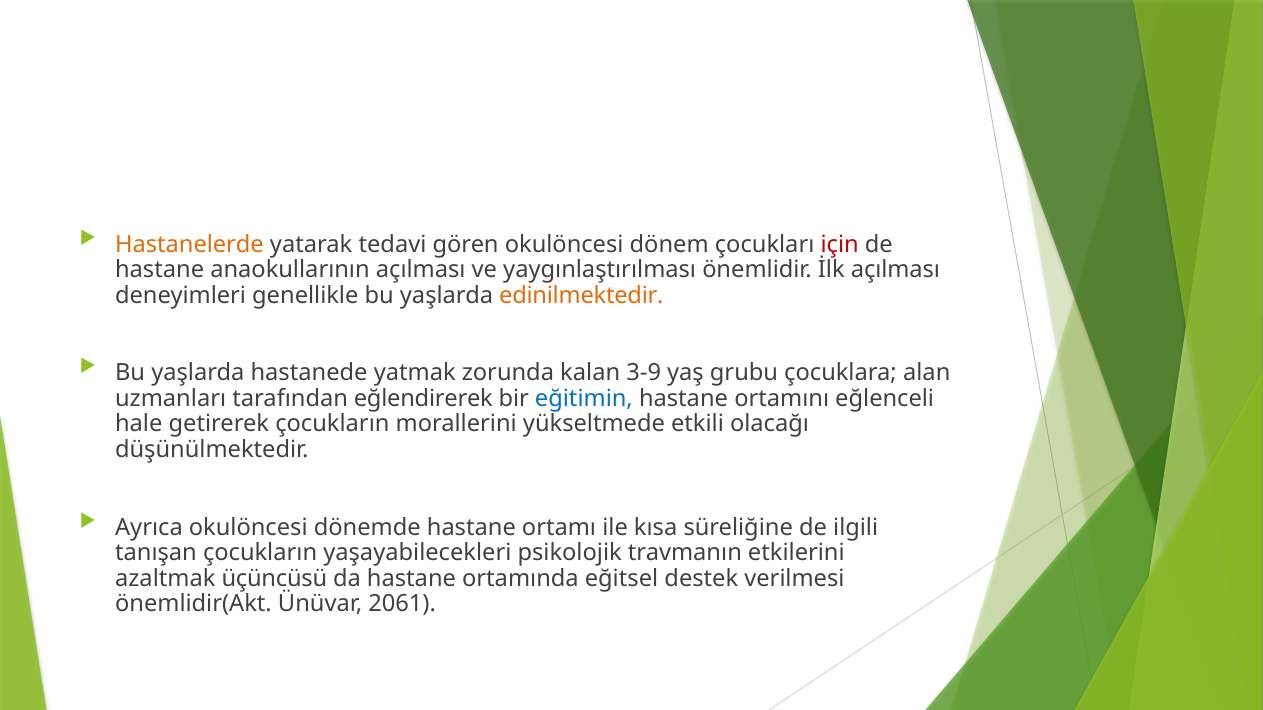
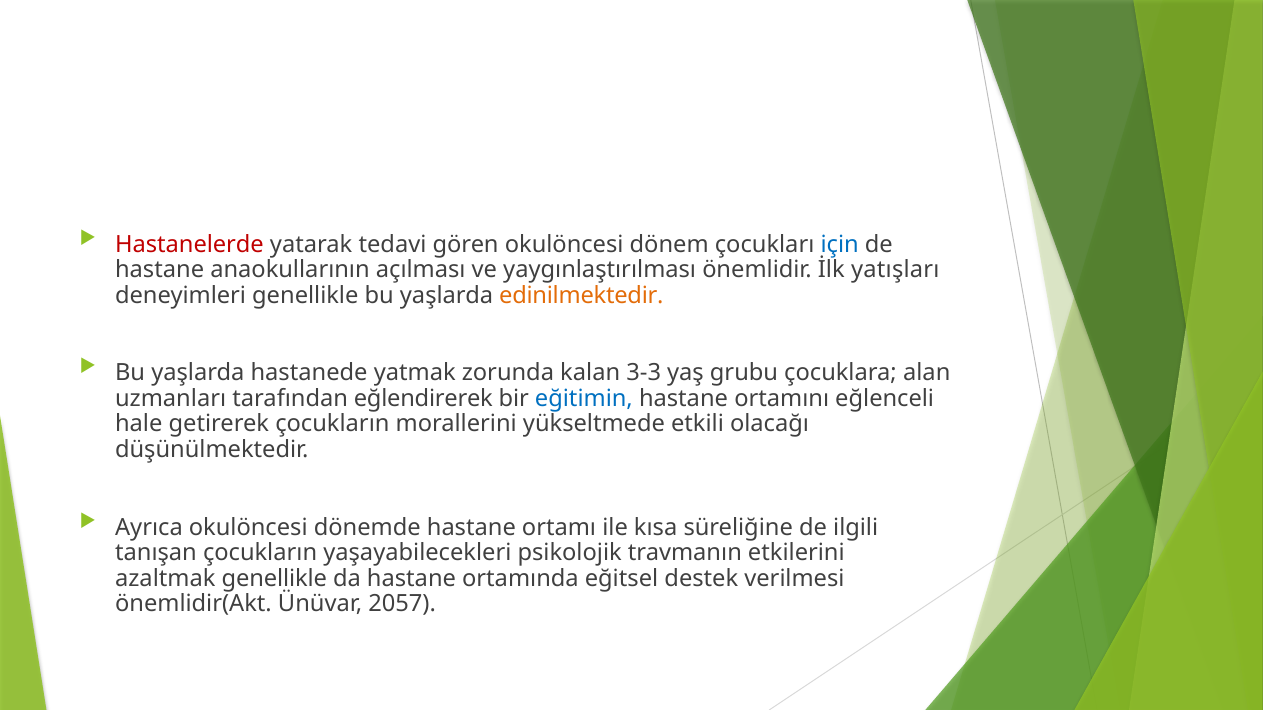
Hastanelerde colour: orange -> red
için colour: red -> blue
İlk açılması: açılması -> yatışları
3-9: 3-9 -> 3-3
azaltmak üçüncüsü: üçüncüsü -> genellikle
2061: 2061 -> 2057
